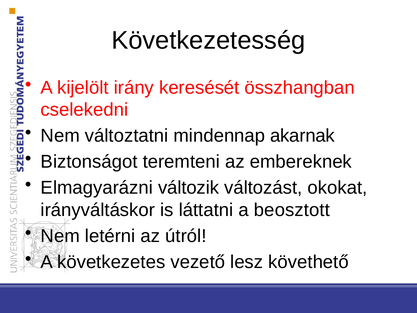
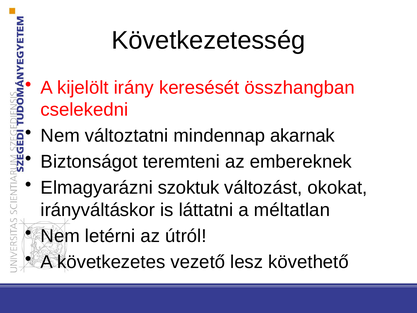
változik: változik -> szoktuk
beosztott: beosztott -> méltatlan
